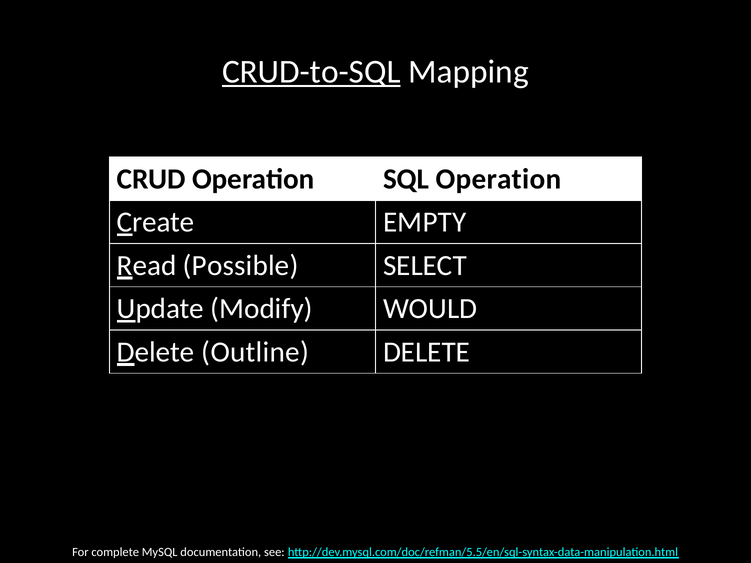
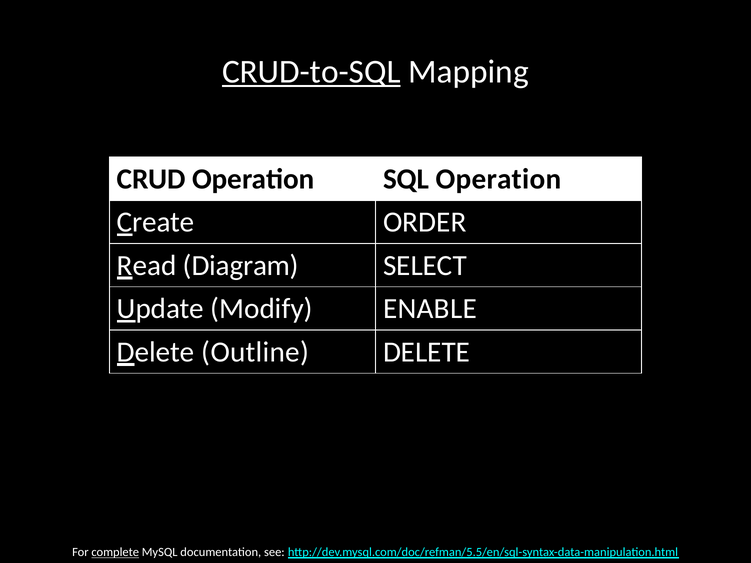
EMPTY: EMPTY -> ORDER
Possible: Possible -> Diagram
WOULD: WOULD -> ENABLE
complete underline: none -> present
